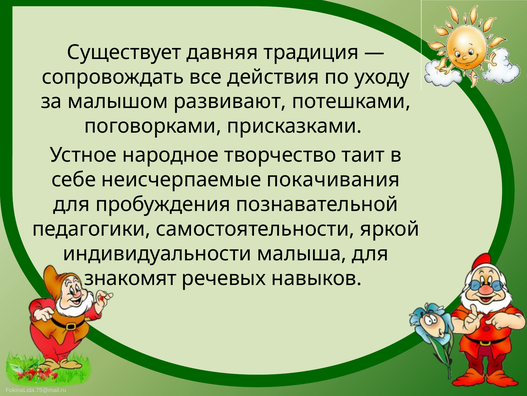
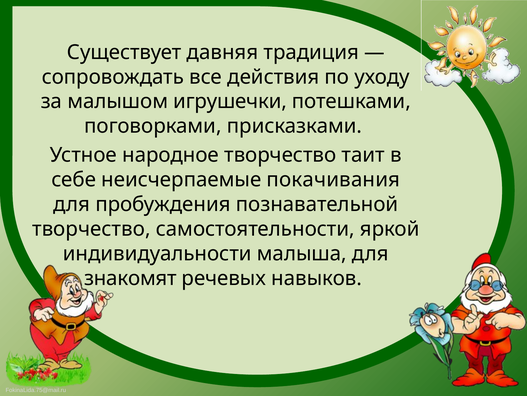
развивают: развивают -> игрушечки
педагогики at (91, 228): педагогики -> творчество
